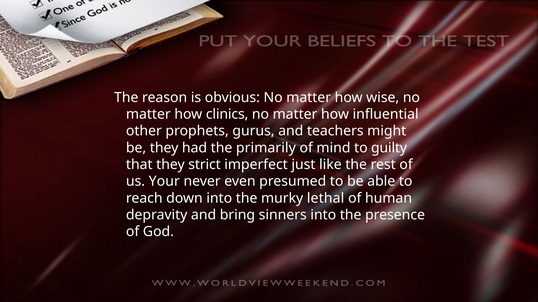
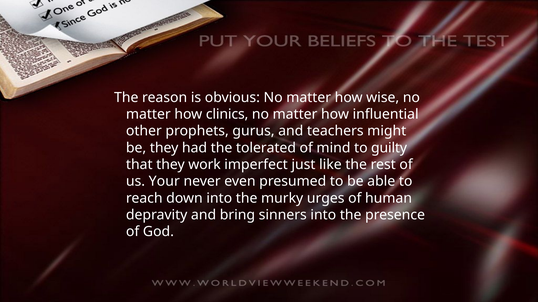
primarily: primarily -> tolerated
strict: strict -> work
lethal: lethal -> urges
